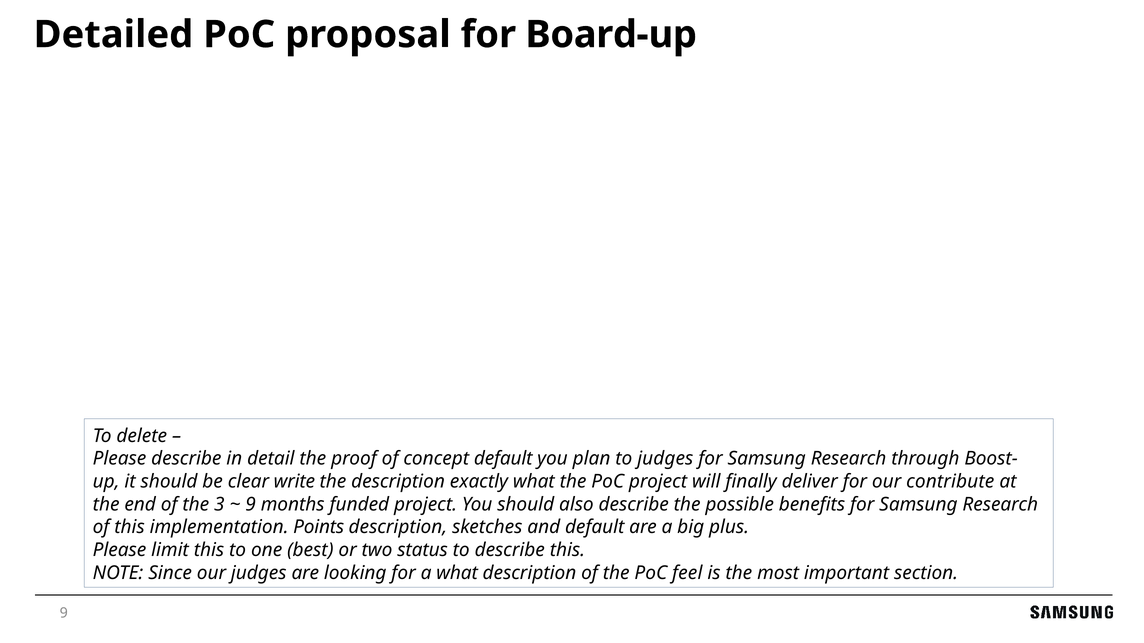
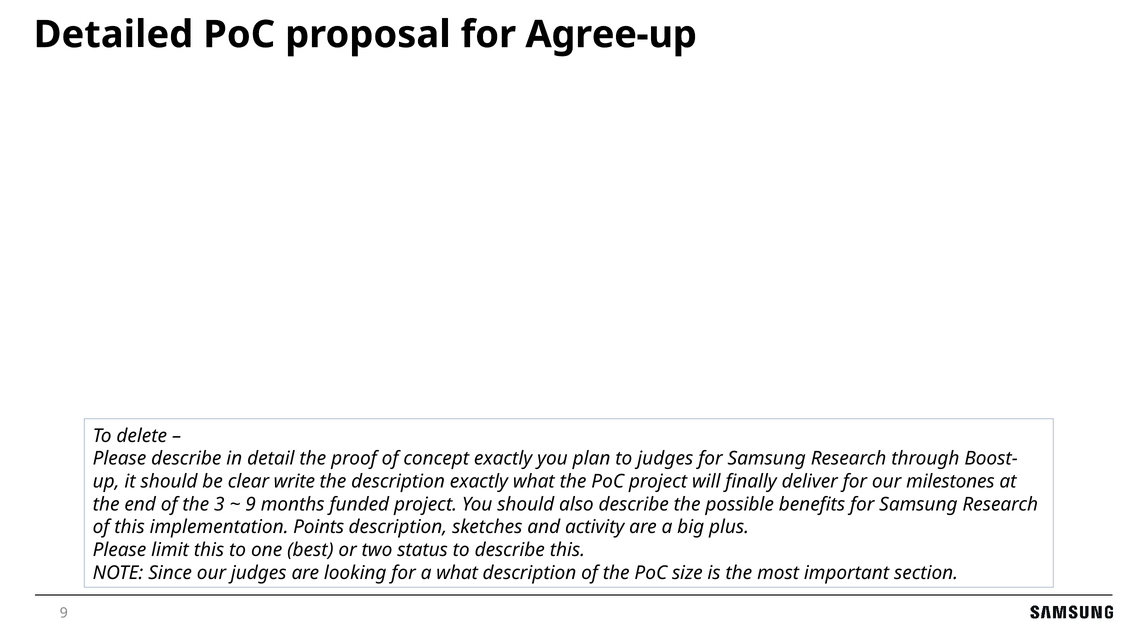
Board-up: Board-up -> Agree-up
concept default: default -> exactly
contribute: contribute -> milestones
and default: default -> activity
feel: feel -> size
